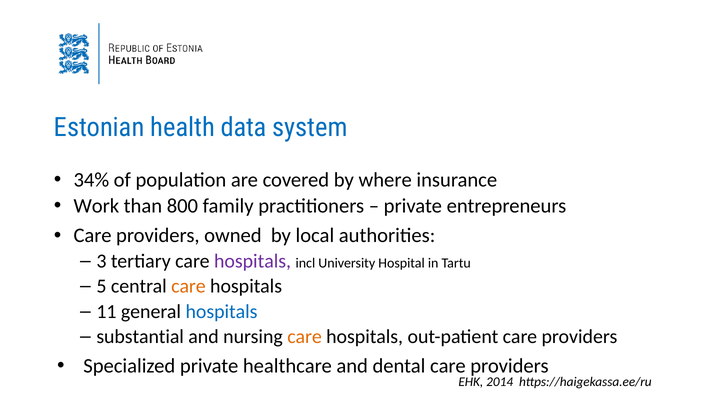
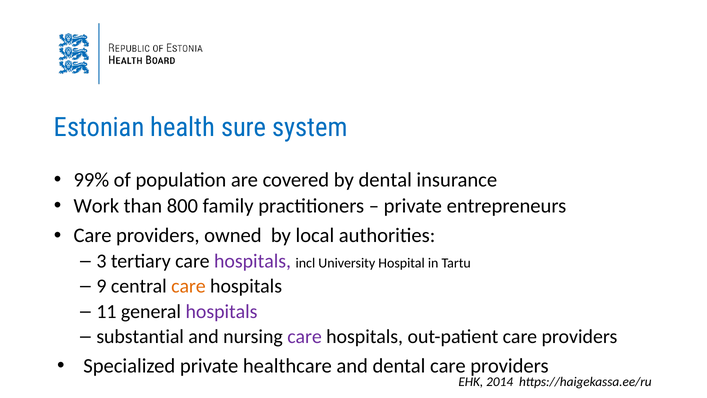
data: data -> sure
34%: 34% -> 99%
by where: where -> dental
5: 5 -> 9
hospitals at (222, 311) colour: blue -> purple
care at (305, 336) colour: orange -> purple
